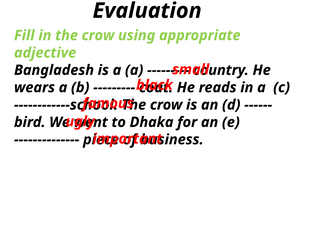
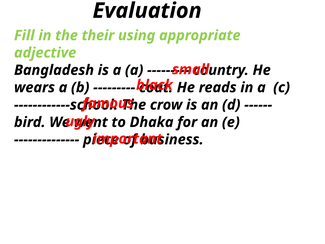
in the crow: crow -> their
